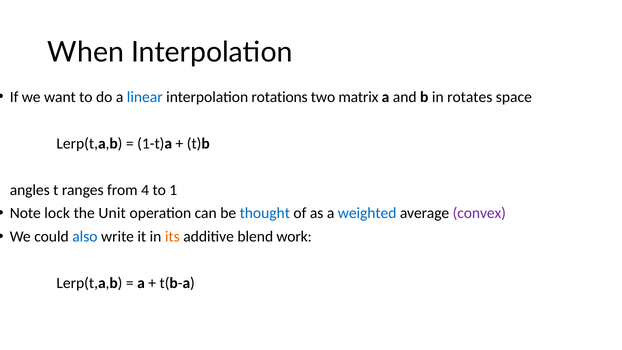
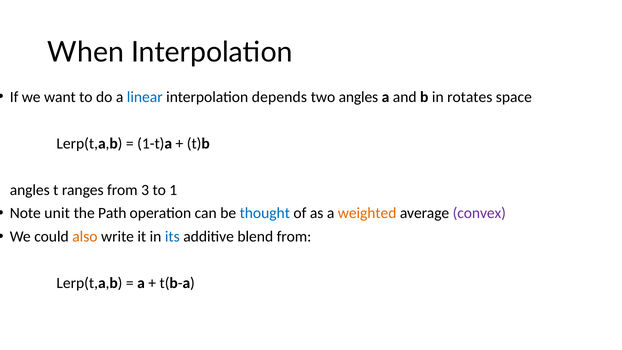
rotations: rotations -> depends
two matrix: matrix -> angles
4: 4 -> 3
lock: lock -> unit
Unit: Unit -> Path
weighted colour: blue -> orange
also colour: blue -> orange
its colour: orange -> blue
blend work: work -> from
